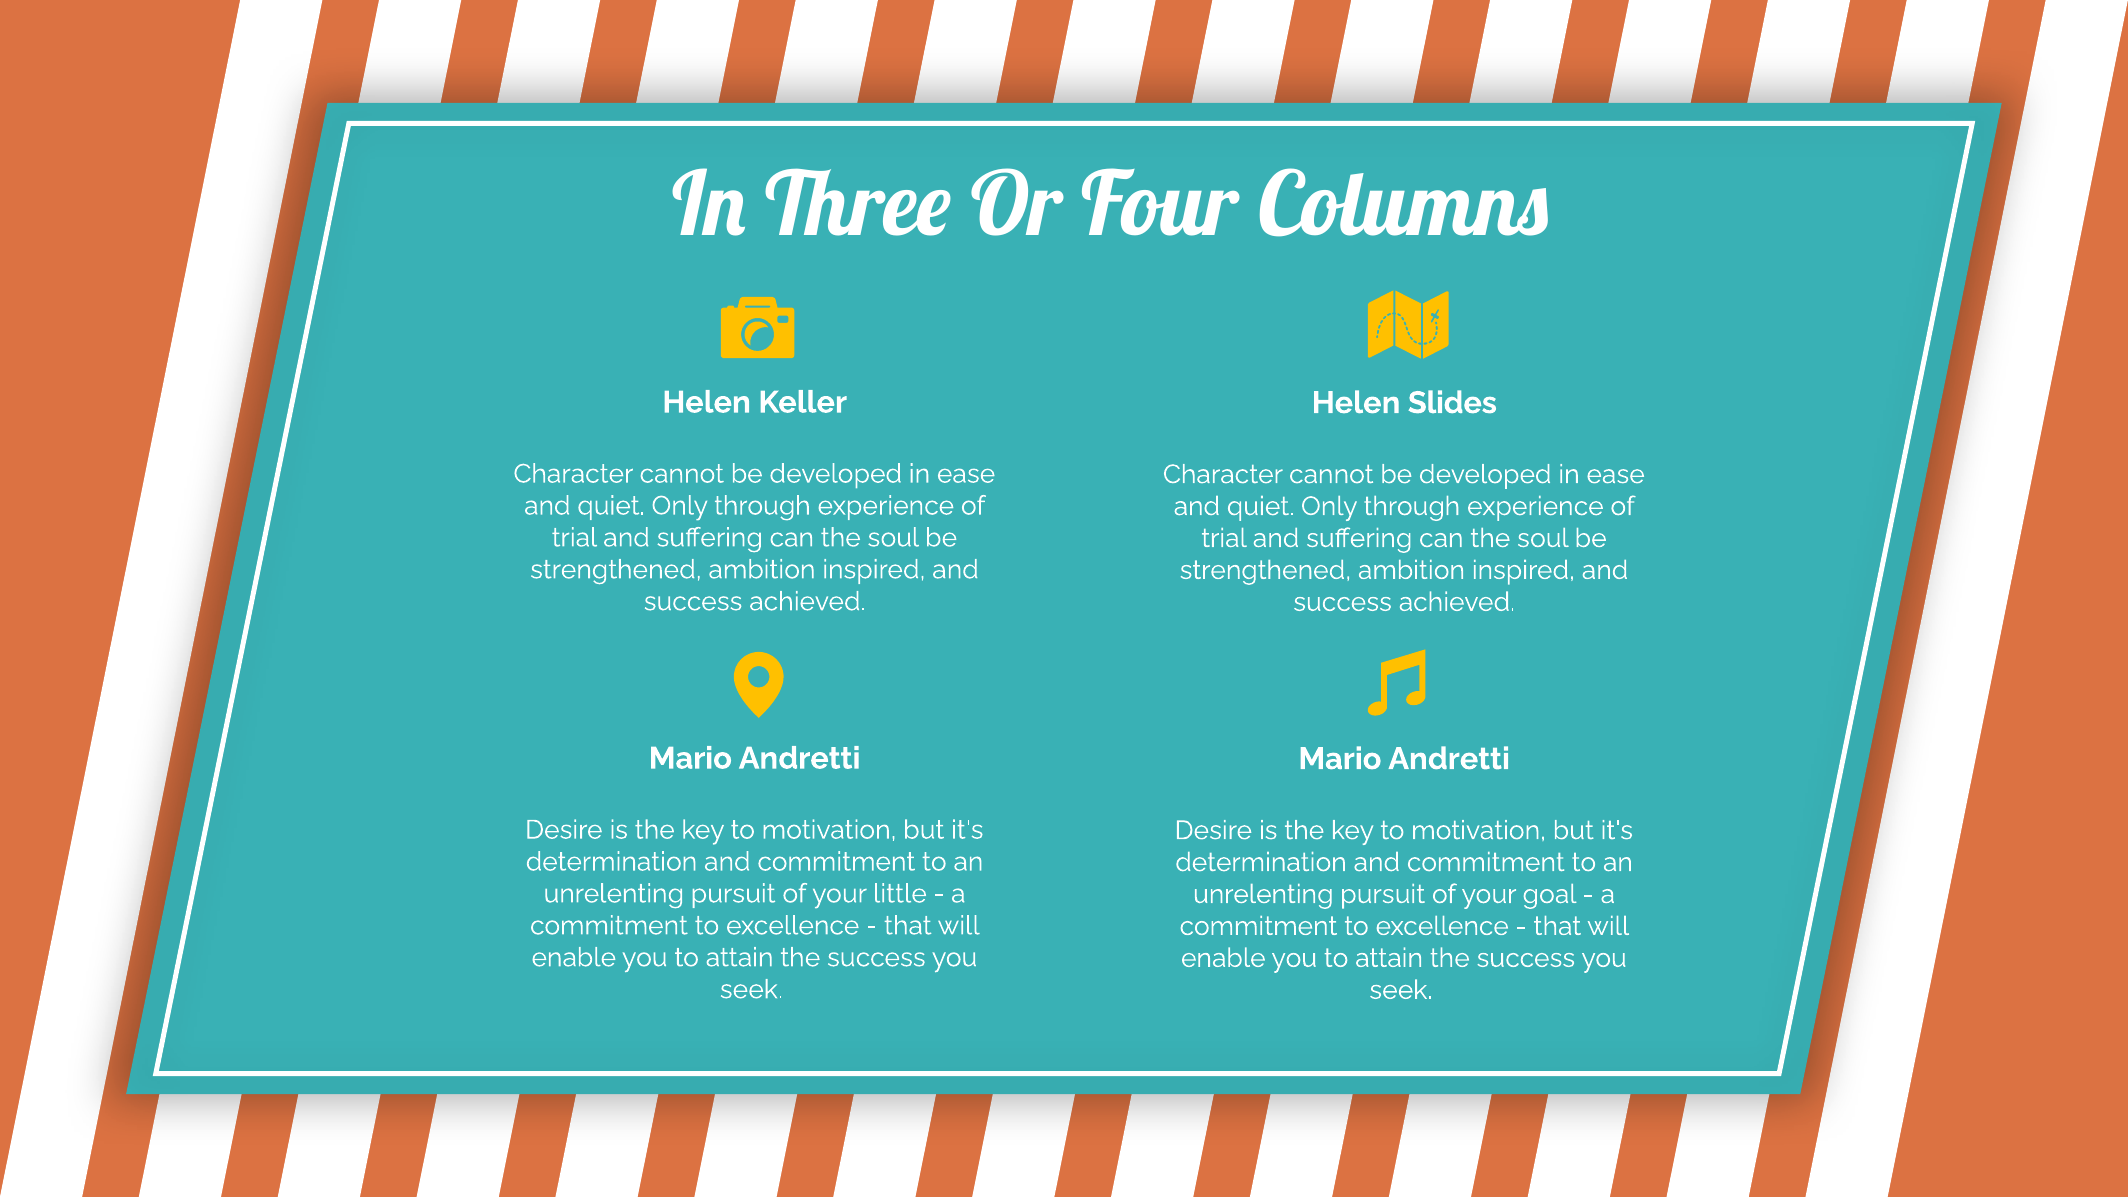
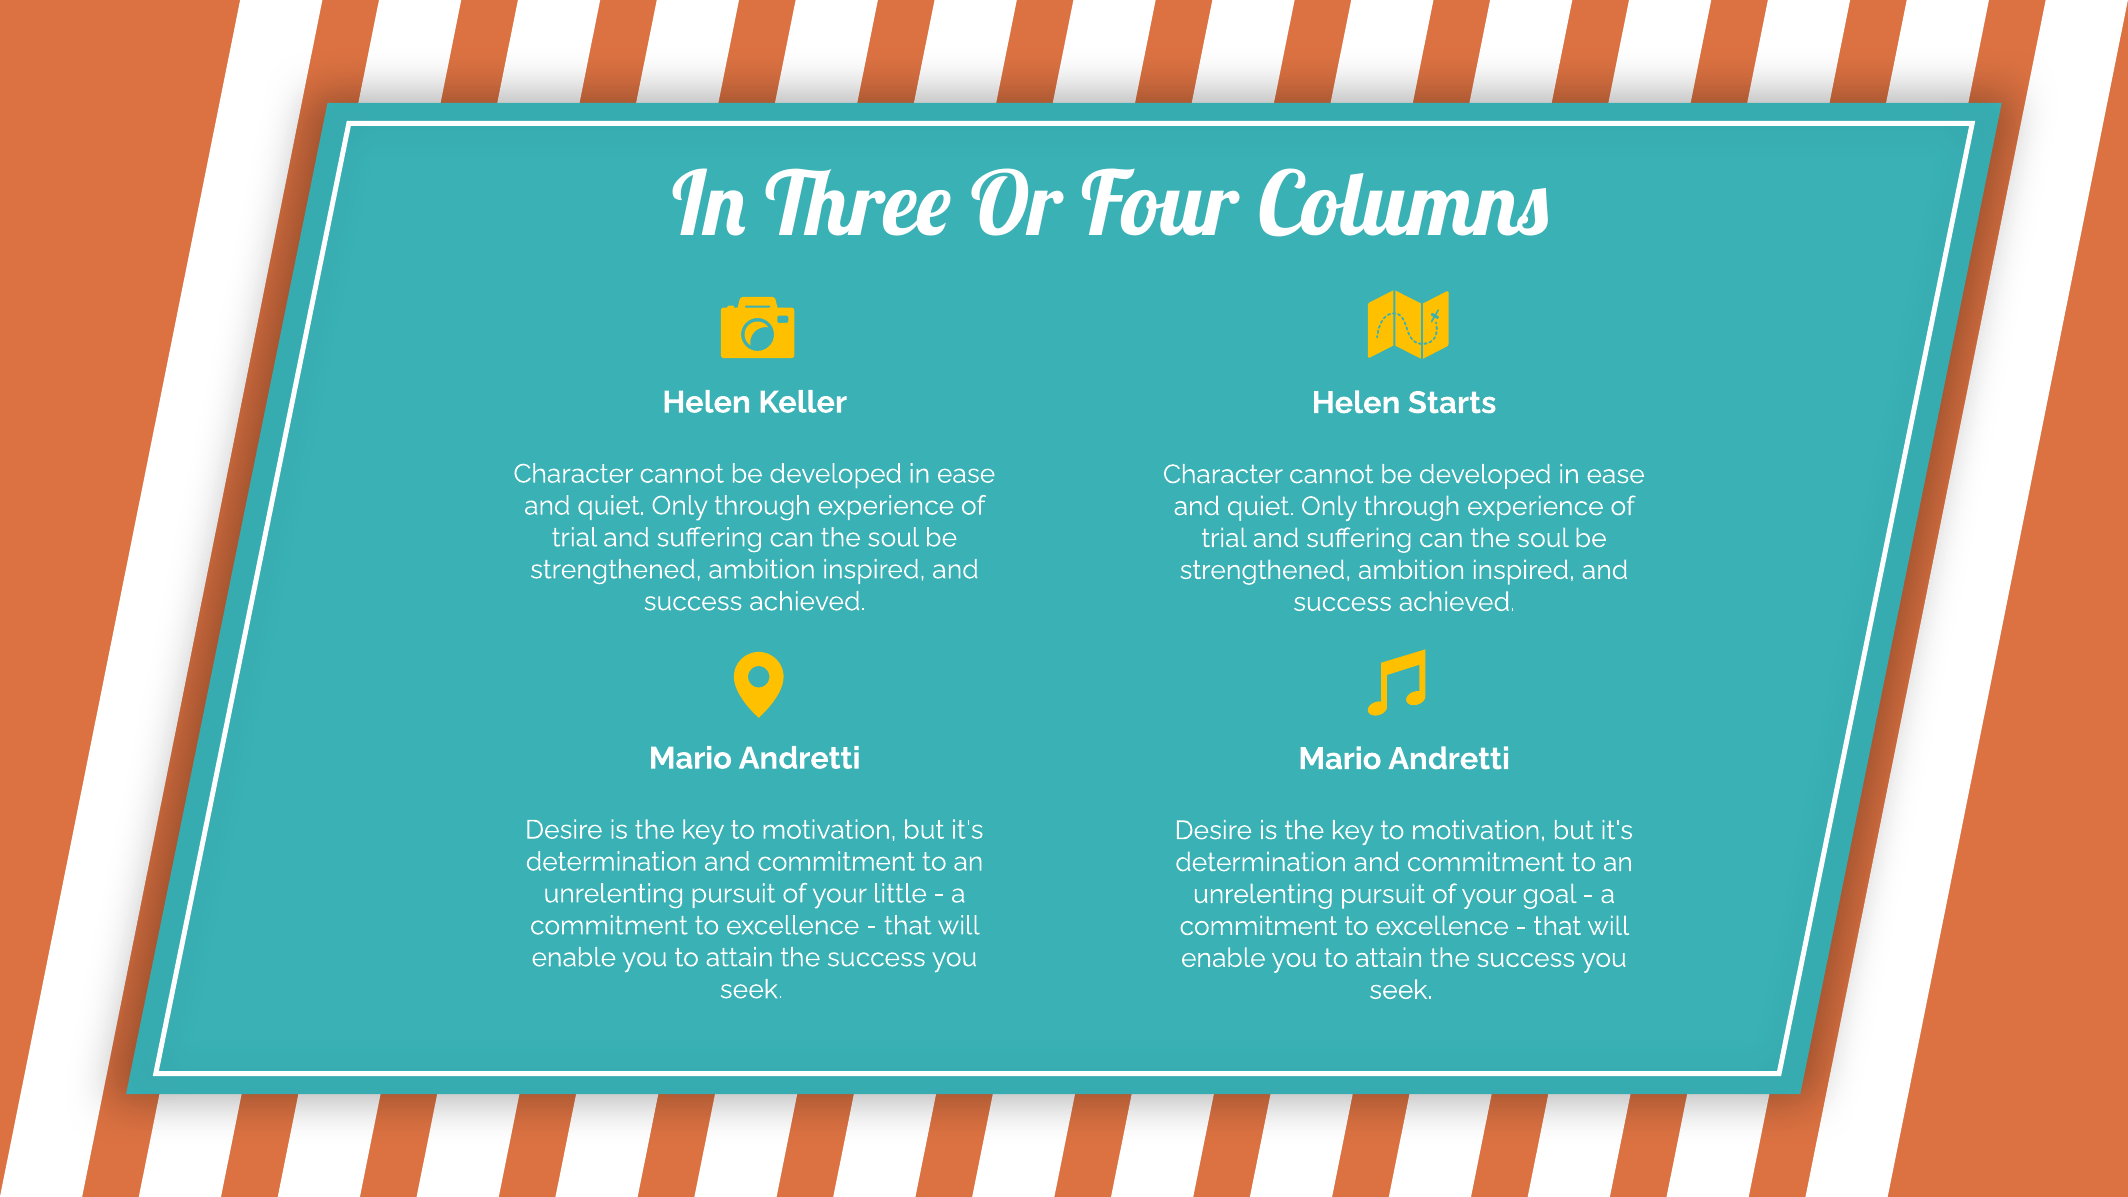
Slides: Slides -> Starts
